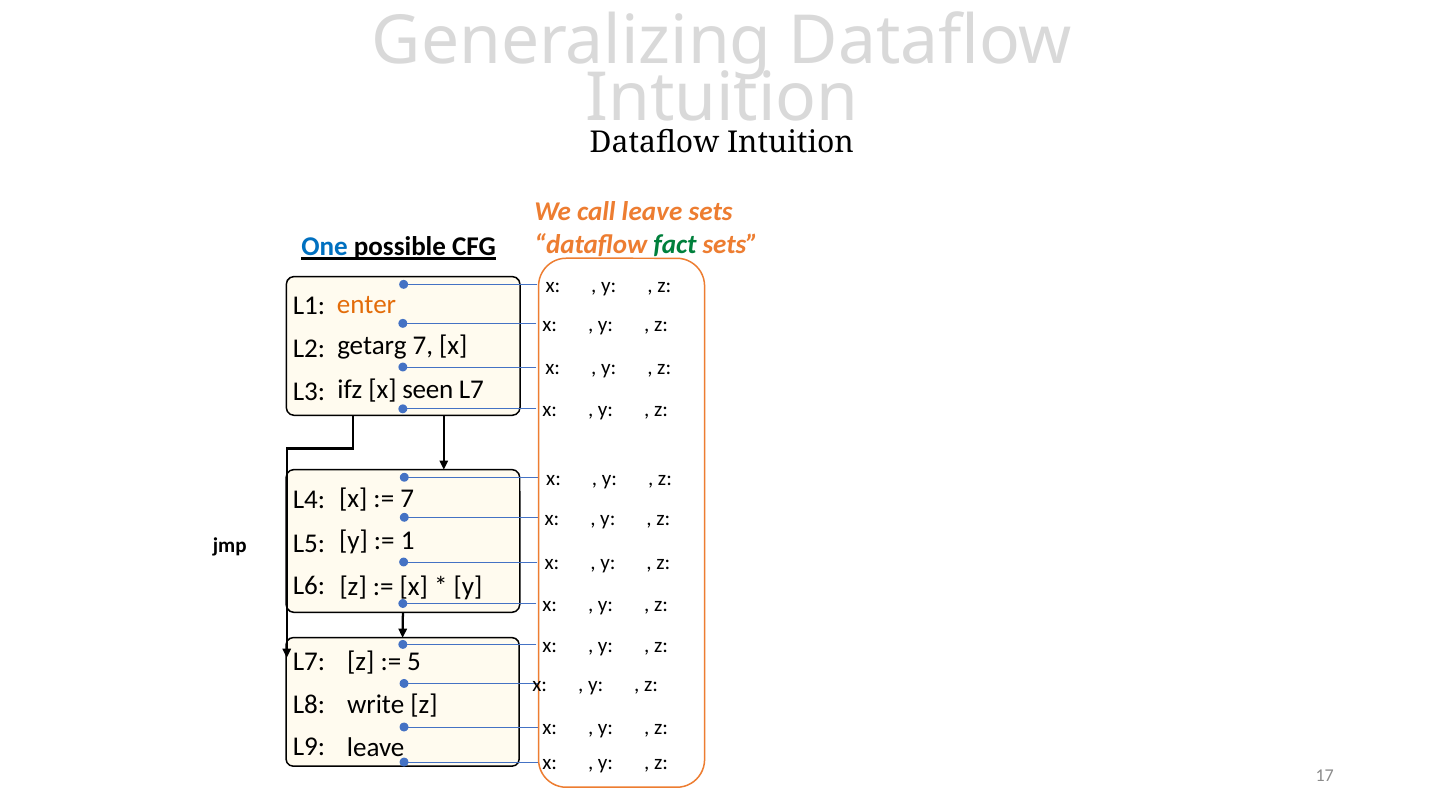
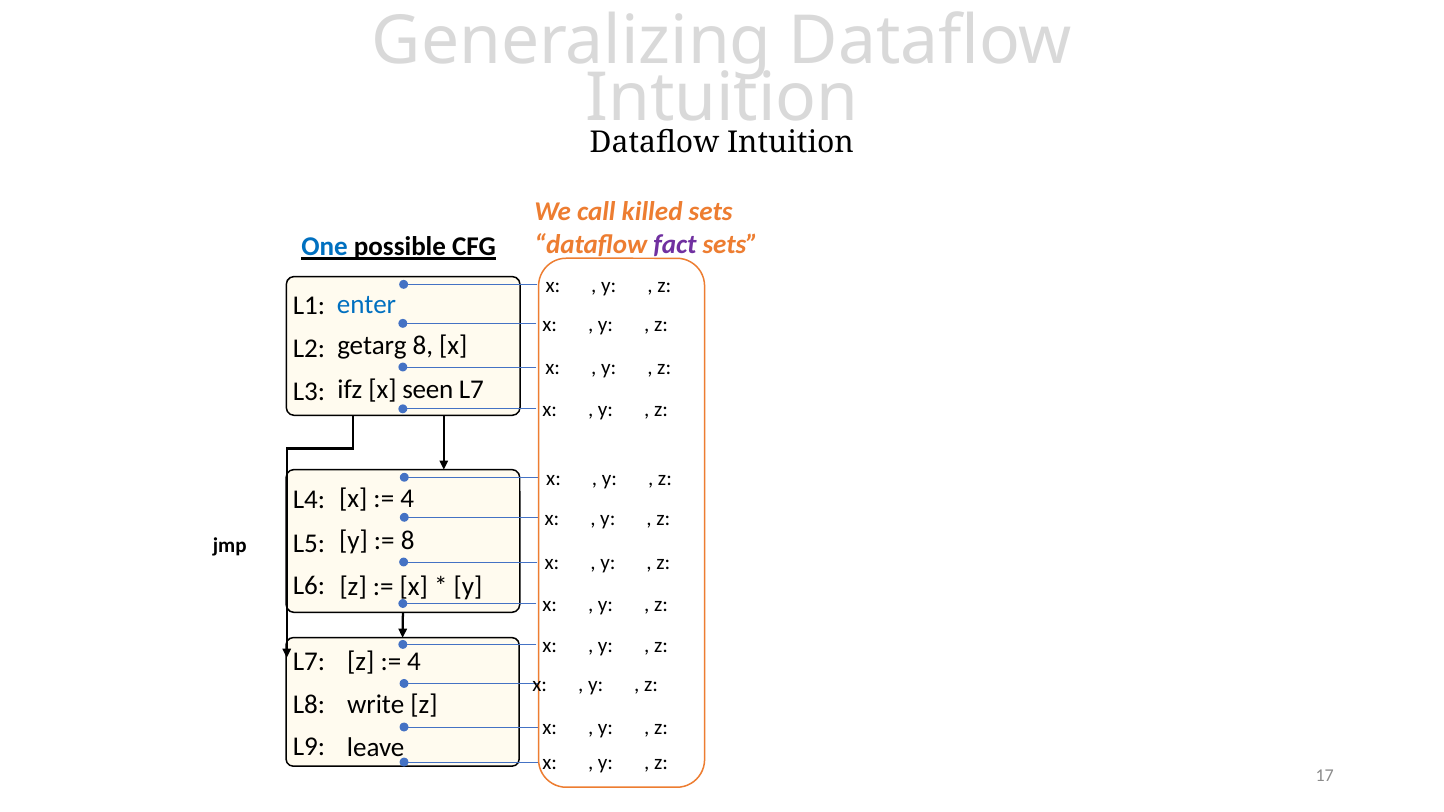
call leave: leave -> killed
fact colour: green -> purple
enter colour: orange -> blue
getarg 7: 7 -> 8
7 at (407, 499): 7 -> 4
1 at (408, 541): 1 -> 8
5 at (414, 662): 5 -> 4
